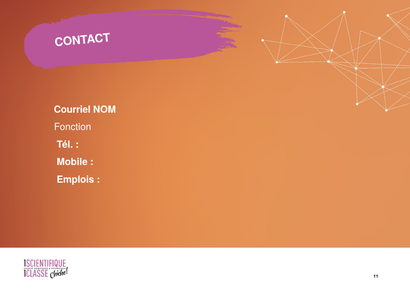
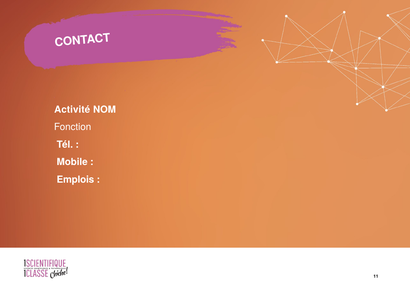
Courriel: Courriel -> Activité
